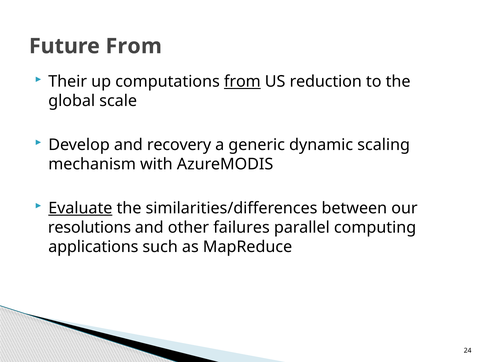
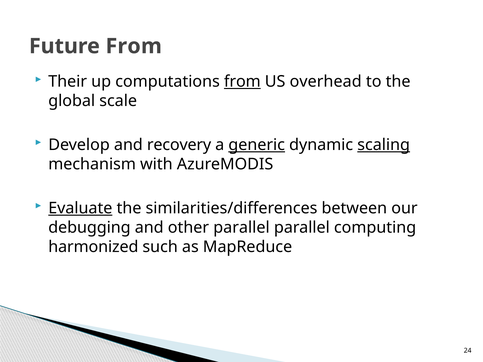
reduction: reduction -> overhead
generic underline: none -> present
scaling underline: none -> present
resolutions: resolutions -> debugging
other failures: failures -> parallel
applications: applications -> harmonized
